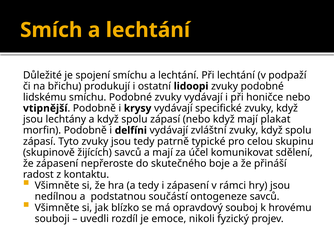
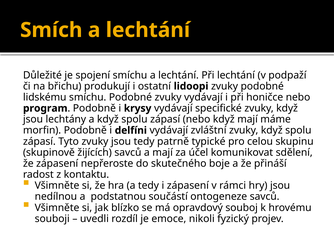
vtipnější: vtipnější -> program
plakat: plakat -> máme
